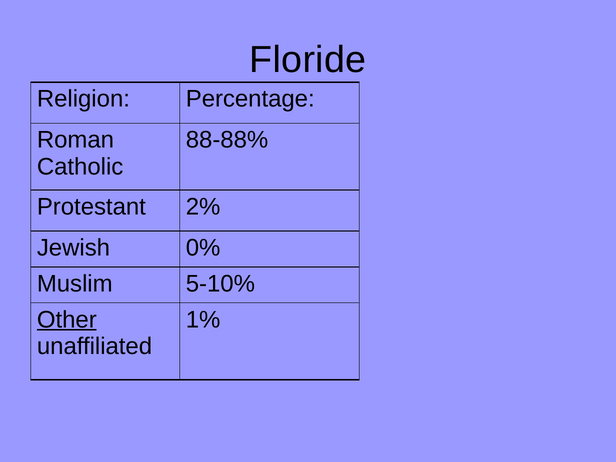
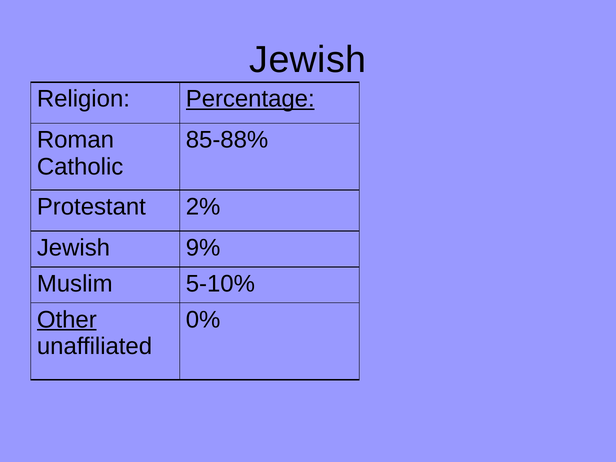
Floride at (308, 60): Floride -> Jewish
Percentage underline: none -> present
88-88%: 88-88% -> 85-88%
0%: 0% -> 9%
1%: 1% -> 0%
